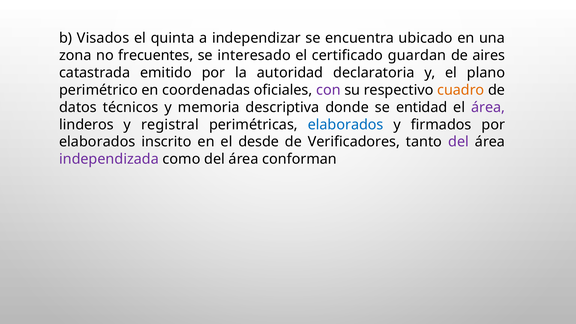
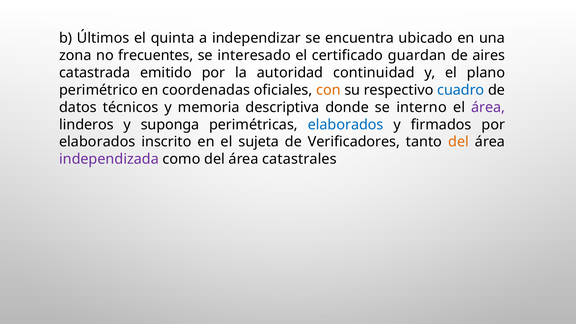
Visados: Visados -> Últimos
declaratoria: declaratoria -> continuidad
con colour: purple -> orange
cuadro colour: orange -> blue
entidad: entidad -> interno
registral: registral -> suponga
desde: desde -> sujeta
del at (458, 142) colour: purple -> orange
conforman: conforman -> catastrales
